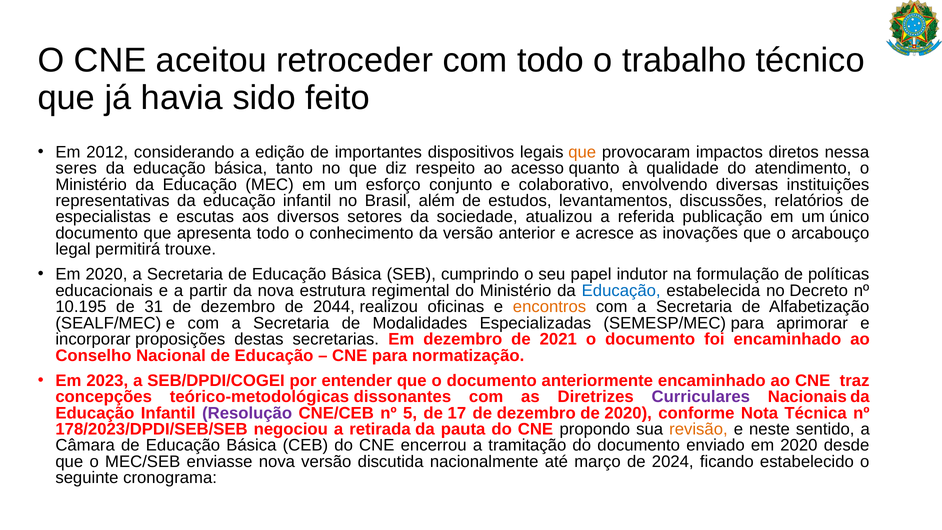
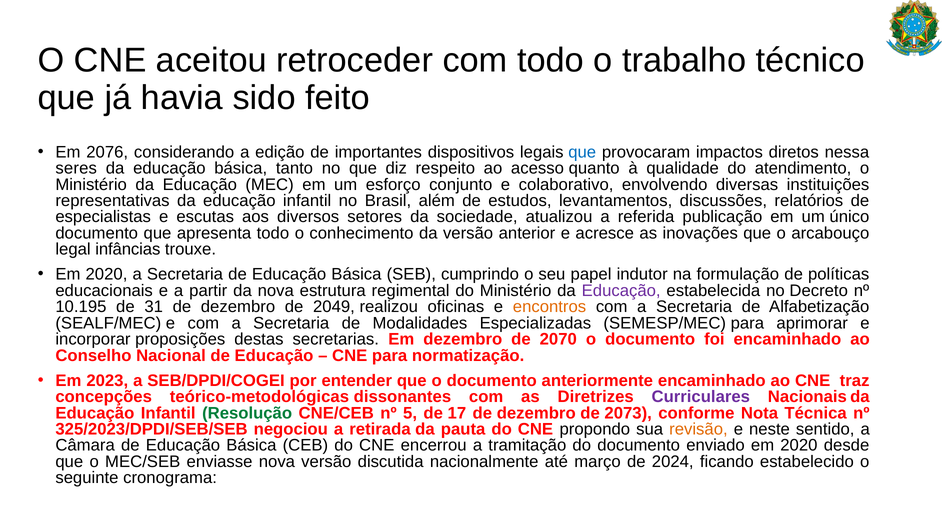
2012: 2012 -> 2076
que at (582, 152) colour: orange -> blue
permitirá: permitirá -> infâncias
Educação at (621, 291) colour: blue -> purple
2044: 2044 -> 2049
2021: 2021 -> 2070
Resolução colour: purple -> green
de 2020: 2020 -> 2073
178/2023/DPDI/SEB/SEB: 178/2023/DPDI/SEB/SEB -> 325/2023/DPDI/SEB/SEB
